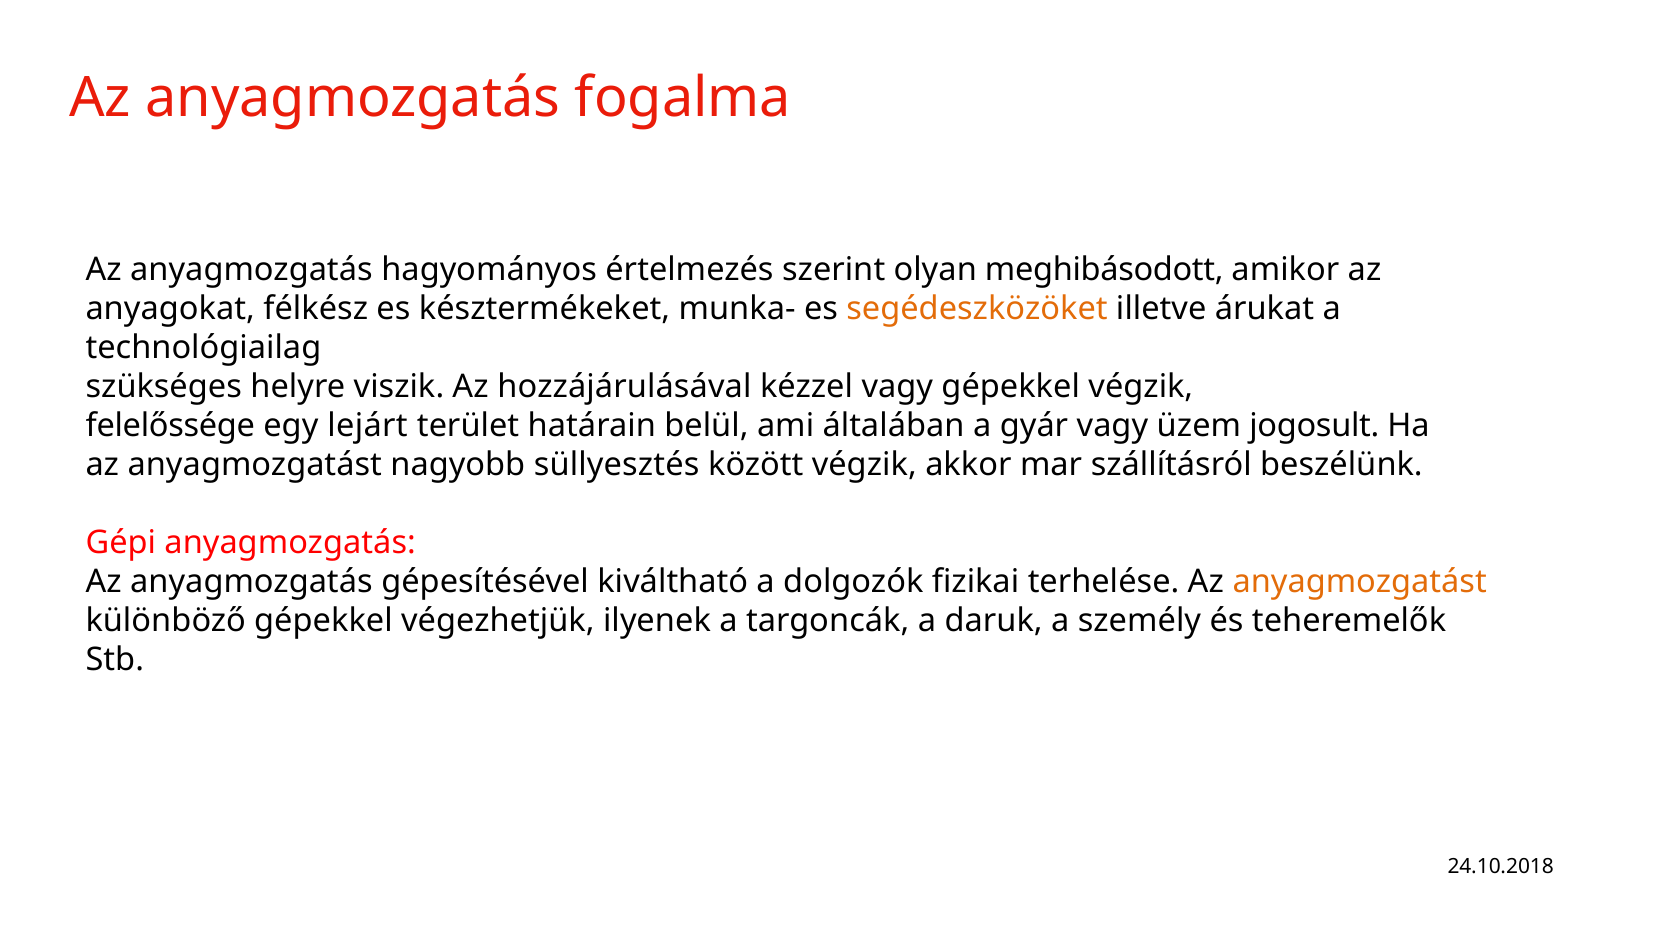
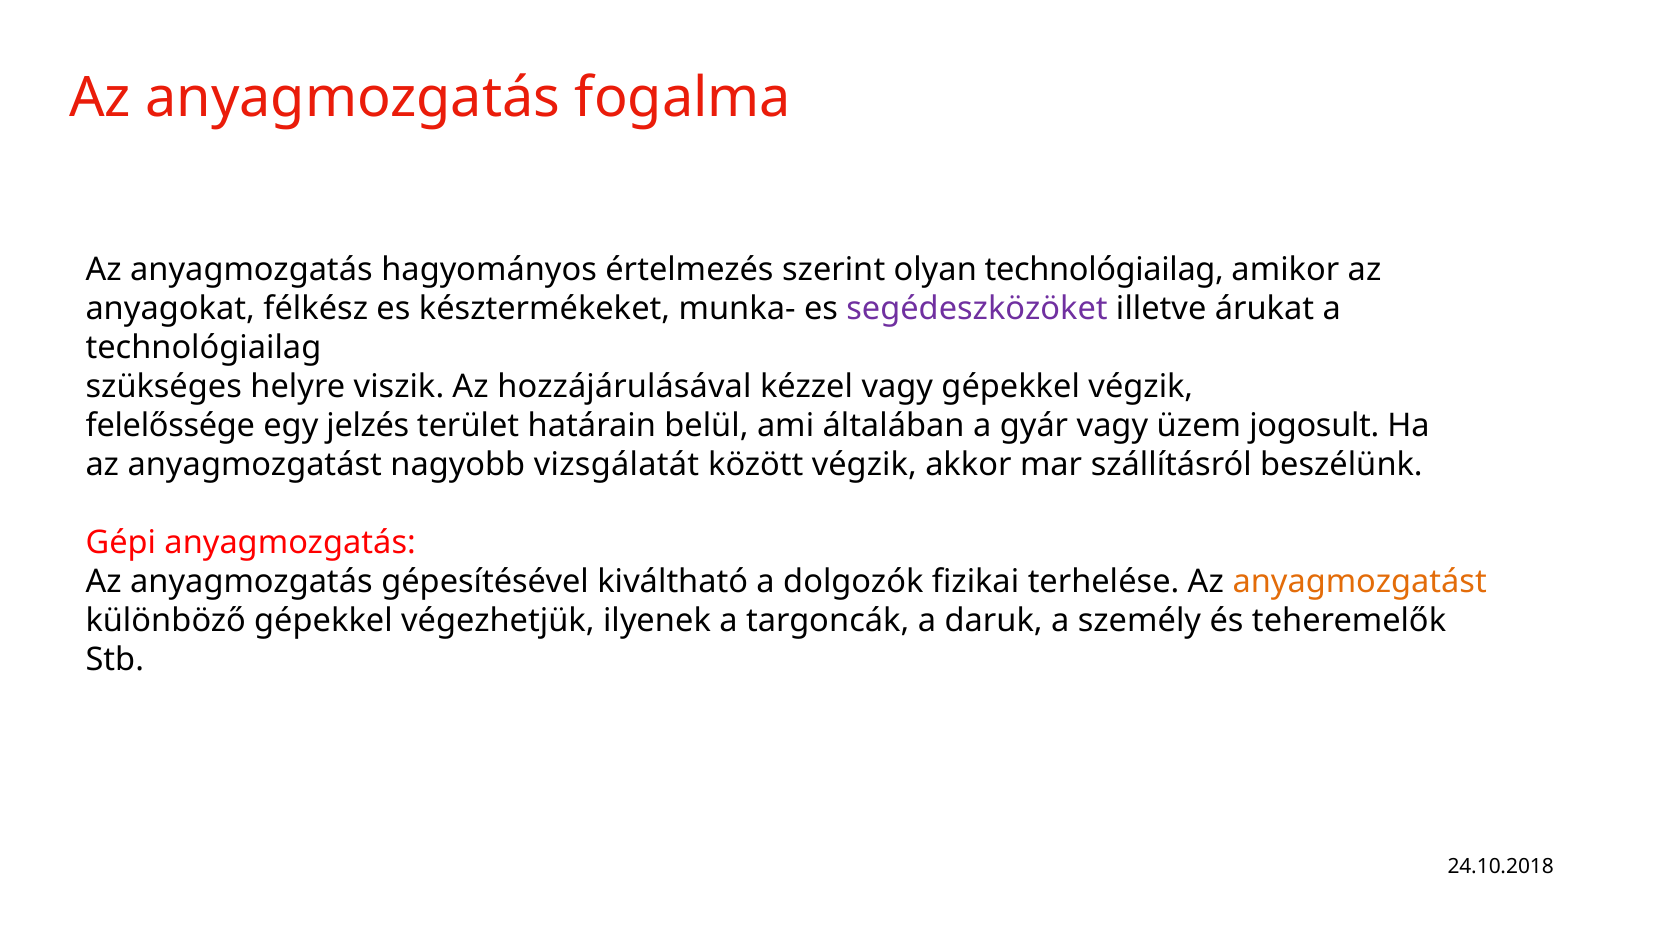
olyan meghibásodott: meghibásodott -> technológiailag
segédeszközöket colour: orange -> purple
lejárt: lejárt -> jelzés
süllyesztés: süllyesztés -> vizsgálatát
